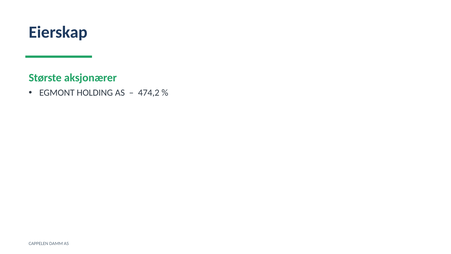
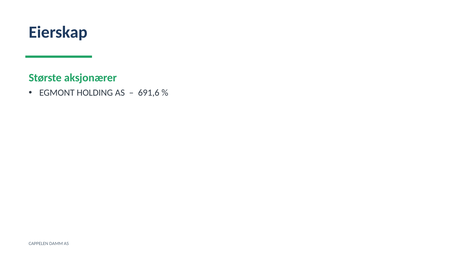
474,2: 474,2 -> 691,6
